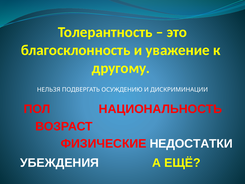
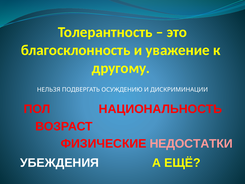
НЕДОСТАТКИ colour: white -> pink
